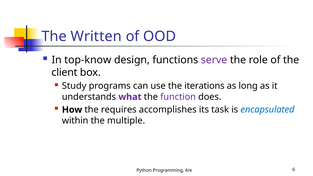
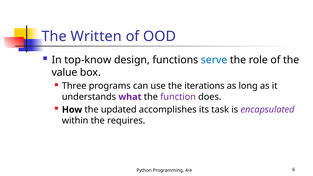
serve colour: purple -> blue
client: client -> value
Study: Study -> Three
requires: requires -> updated
encapsulated colour: blue -> purple
multiple: multiple -> requires
